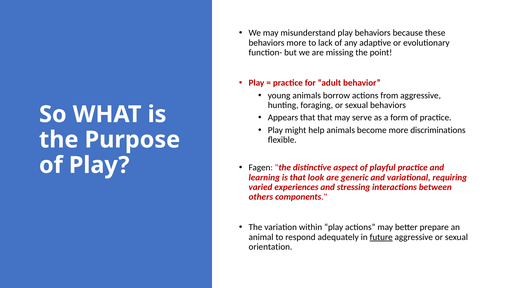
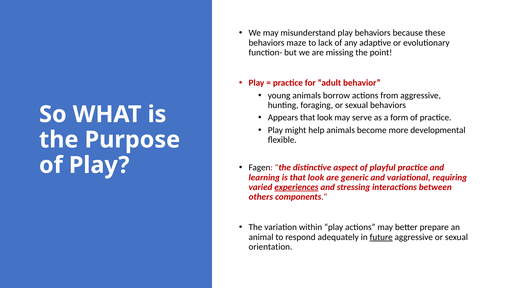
behaviors more: more -> maze
Appears that that: that -> look
discriminations: discriminations -> developmental
experiences underline: none -> present
